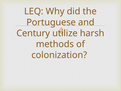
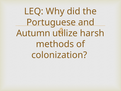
Century: Century -> Autumn
